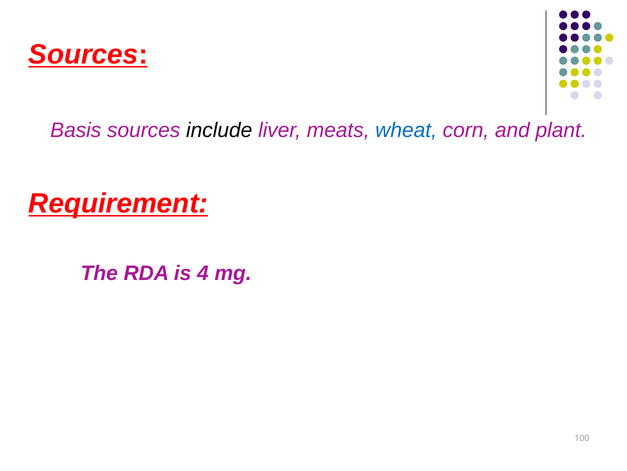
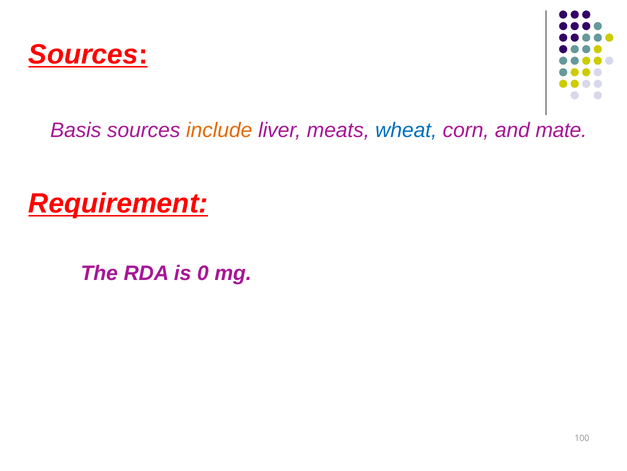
include colour: black -> orange
plant: plant -> mate
4: 4 -> 0
